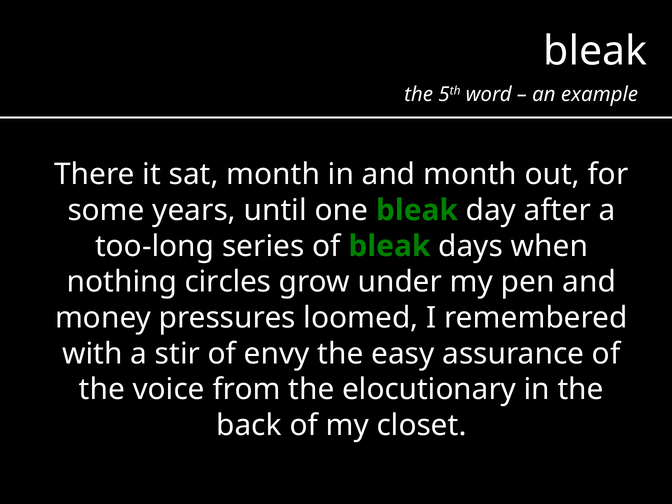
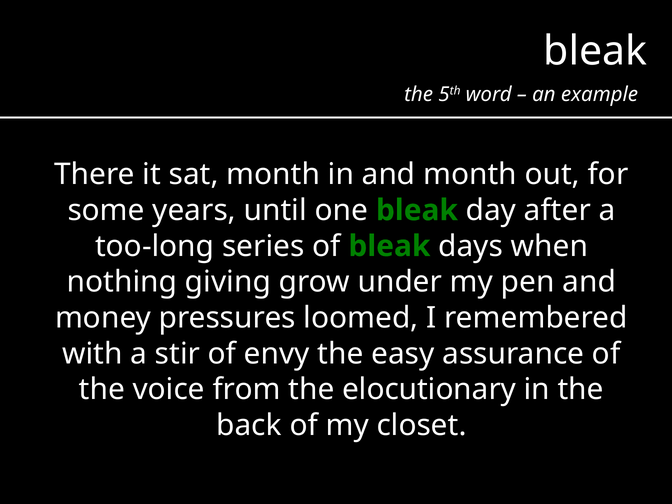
circles: circles -> giving
